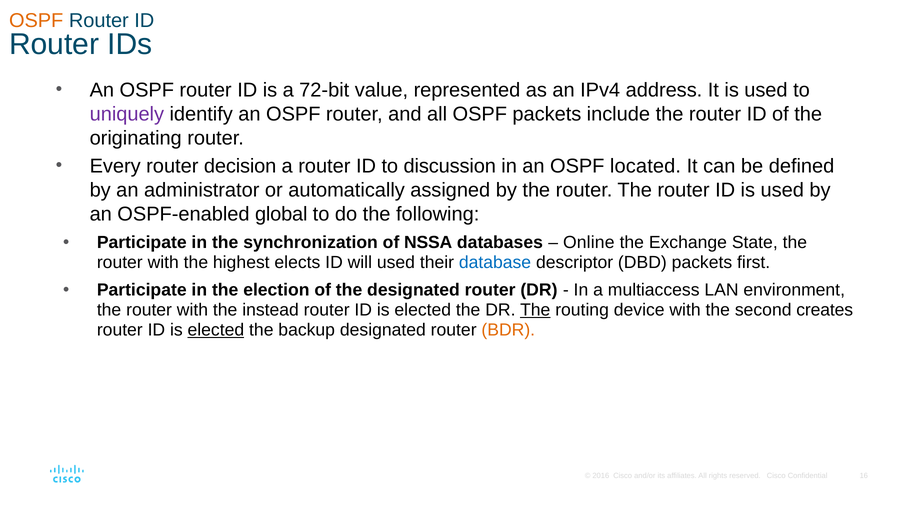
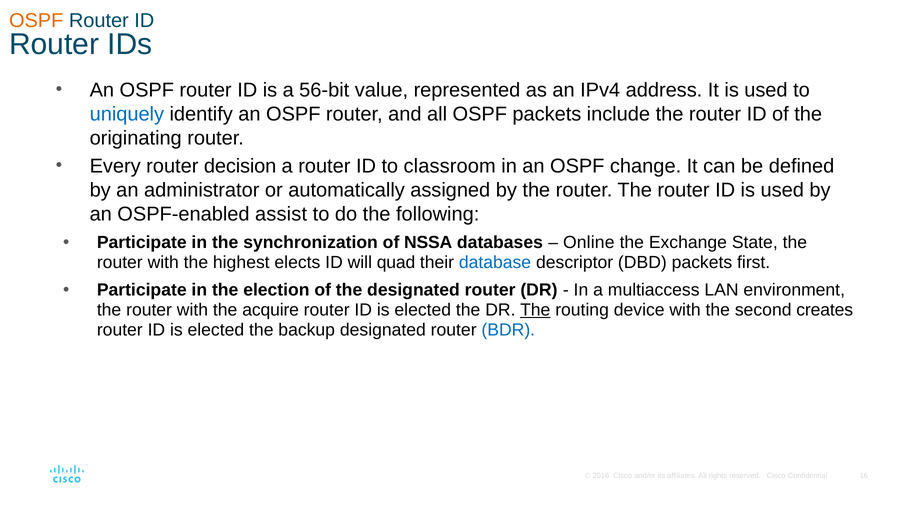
72-bit: 72-bit -> 56-bit
uniquely colour: purple -> blue
discussion: discussion -> classroom
located: located -> change
global: global -> assist
will used: used -> quad
instead: instead -> acquire
elected at (216, 330) underline: present -> none
BDR colour: orange -> blue
